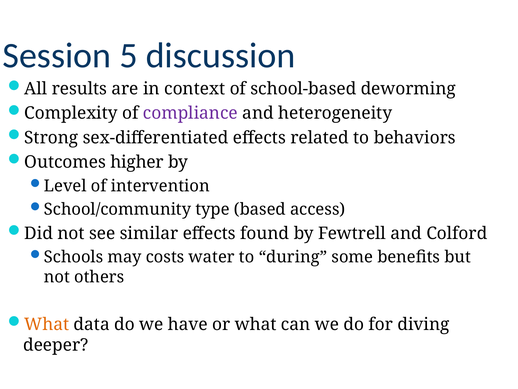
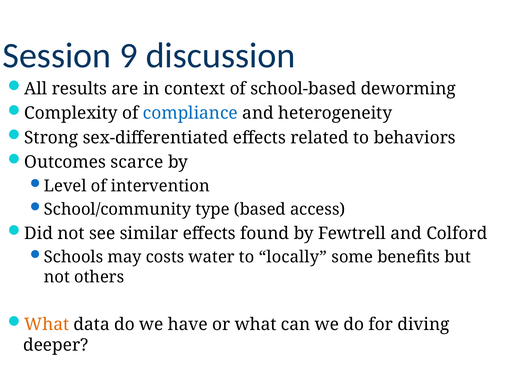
5: 5 -> 9
compliance colour: purple -> blue
higher: higher -> scarce
during: during -> locally
